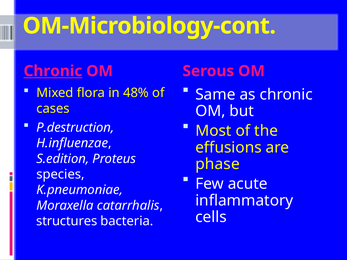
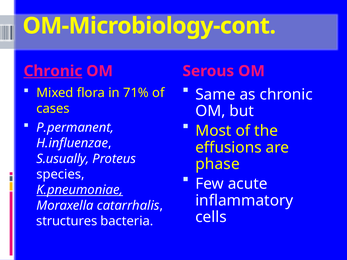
48%: 48% -> 71%
P.destruction: P.destruction -> P.permanent
S.edition: S.edition -> S.usually
K.pneumoniae underline: none -> present
